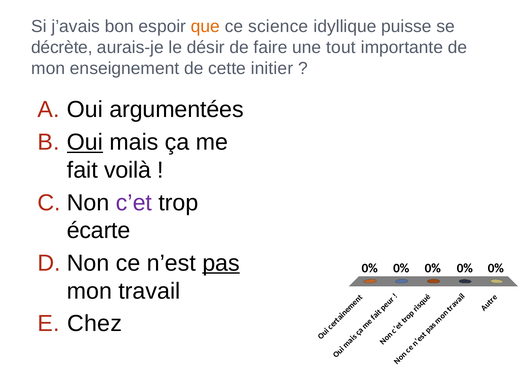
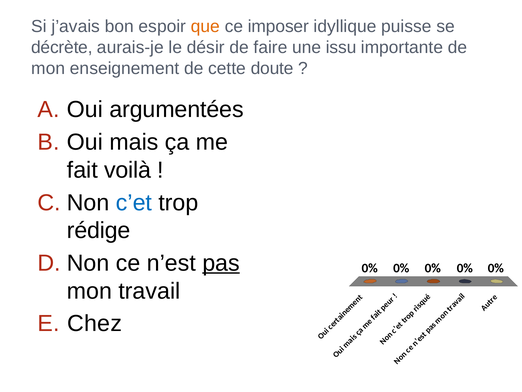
science: science -> imposer
tout: tout -> issu
initier: initier -> doute
Oui at (85, 142) underline: present -> none
c’et colour: purple -> blue
écarte: écarte -> rédige
